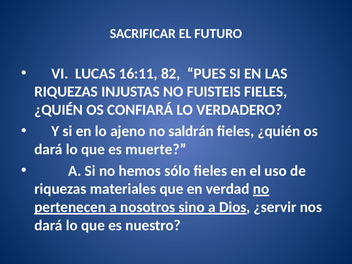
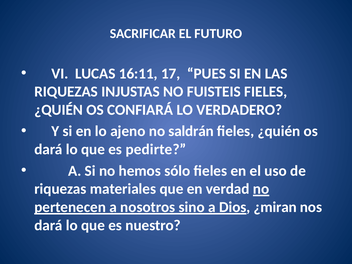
82: 82 -> 17
muerte: muerte -> pedirte
¿servir: ¿servir -> ¿miran
